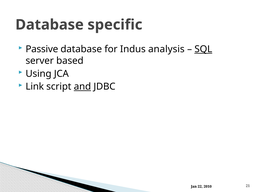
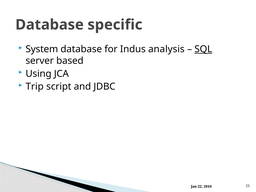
Passive: Passive -> System
Link: Link -> Trip
and underline: present -> none
